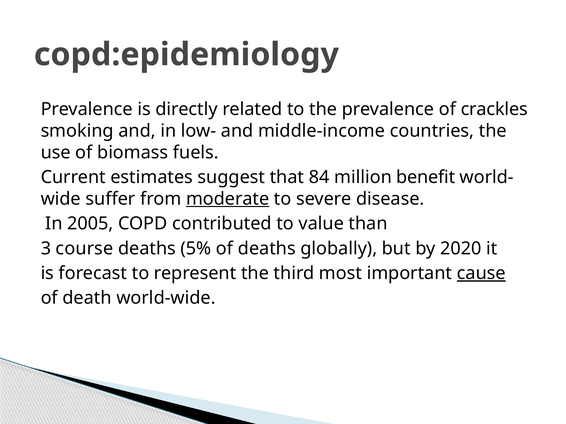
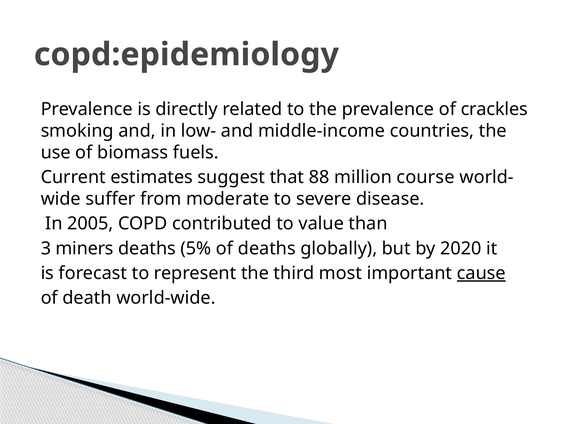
84: 84 -> 88
benefit: benefit -> course
moderate underline: present -> none
course: course -> miners
